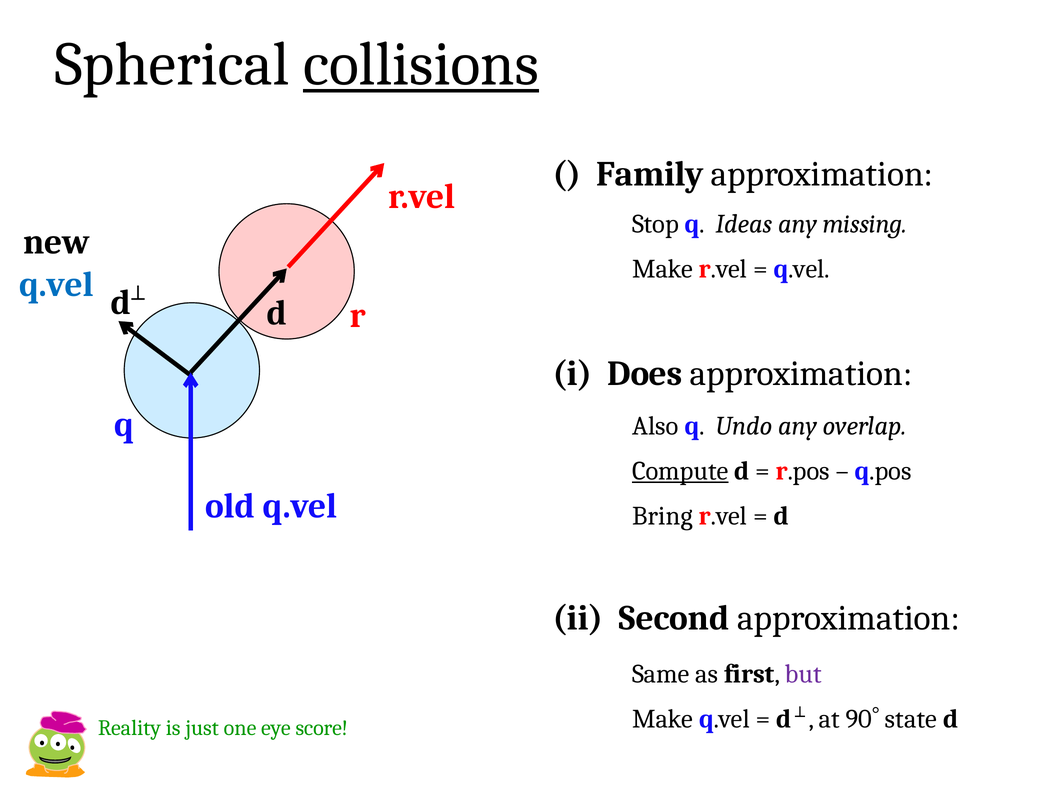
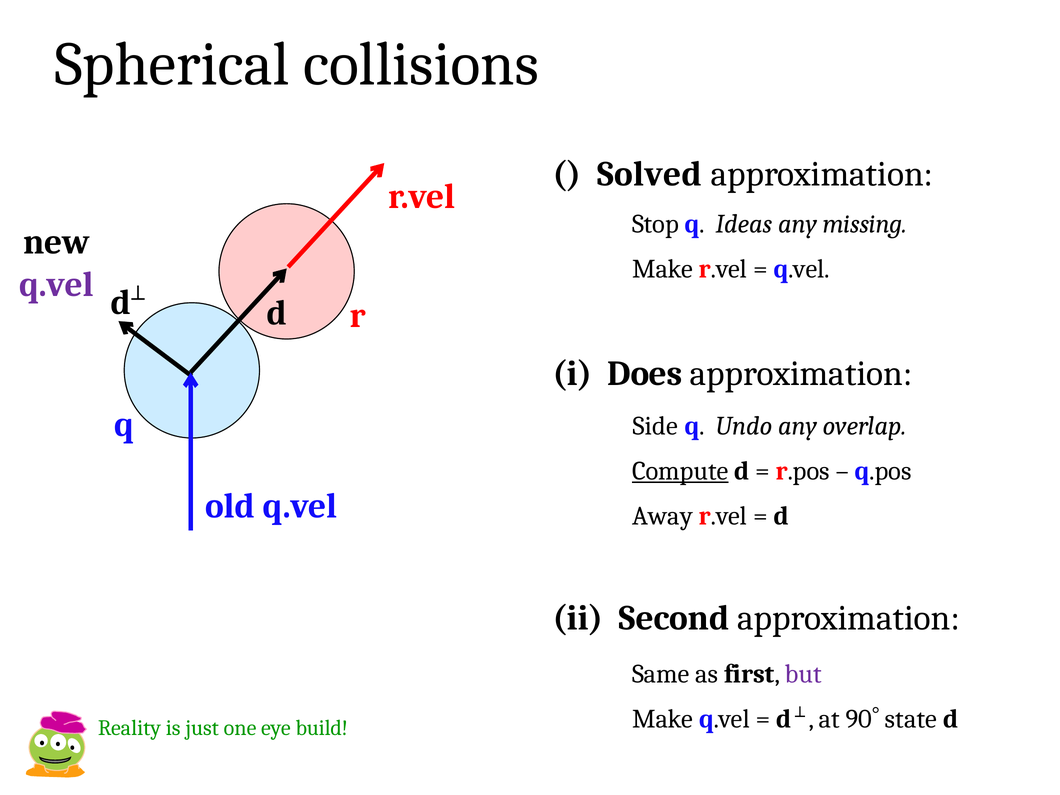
collisions underline: present -> none
Family: Family -> Solved
q.vel at (57, 285) colour: blue -> purple
Also: Also -> Side
Bring: Bring -> Away
score: score -> build
